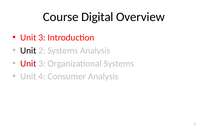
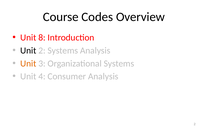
Digital: Digital -> Codes
3 at (42, 38): 3 -> 8
Unit at (28, 63) colour: red -> orange
